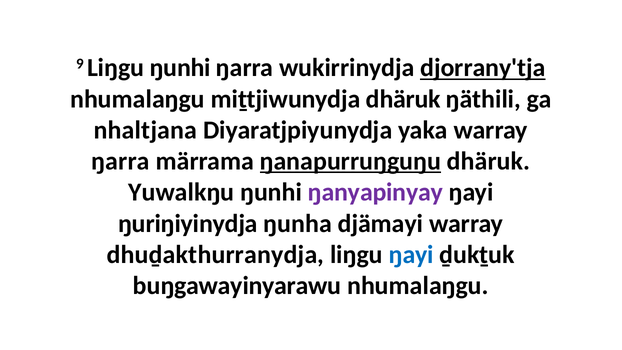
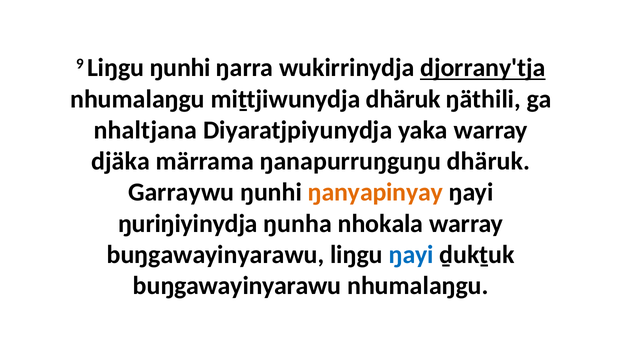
ŋarra at (121, 161): ŋarra -> djäka
ŋanapurruŋguŋu underline: present -> none
Yuwalkŋu: Yuwalkŋu -> Garraywu
ŋanyapinyay colour: purple -> orange
djämayi: djämayi -> nhokala
dhuḏakthurranydja at (215, 254): dhuḏakthurranydja -> buŋgawayinyarawu
